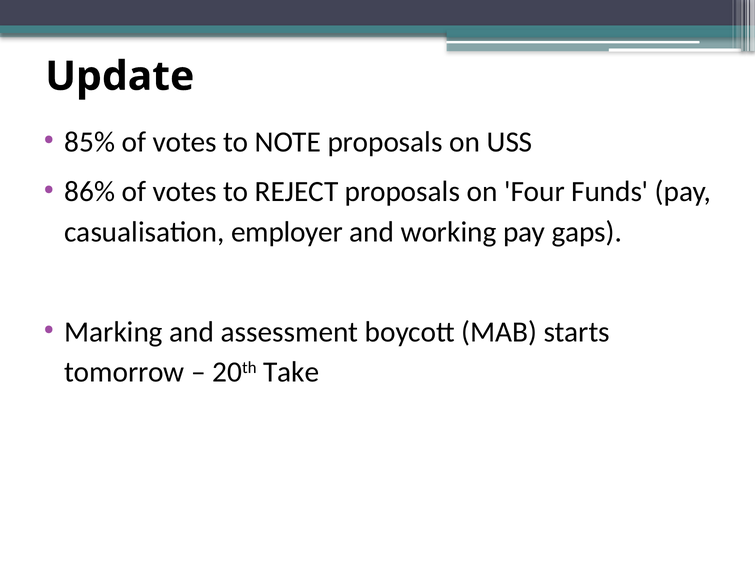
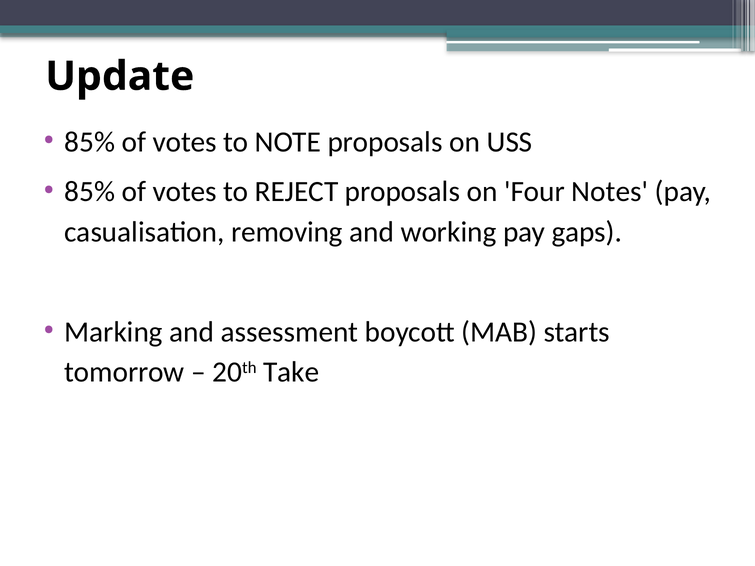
86% at (90, 192): 86% -> 85%
Funds: Funds -> Notes
employer: employer -> removing
